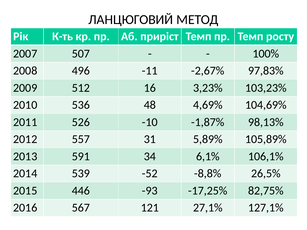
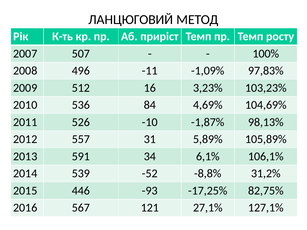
-2,67%: -2,67% -> -1,09%
48: 48 -> 84
26,5%: 26,5% -> 31,2%
